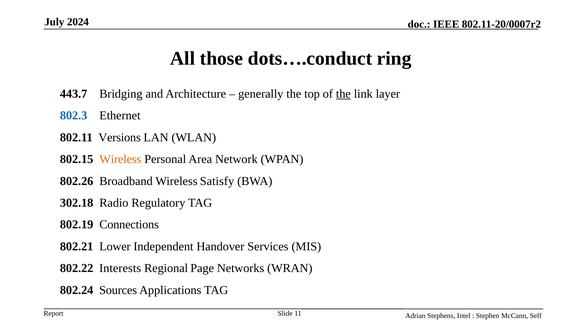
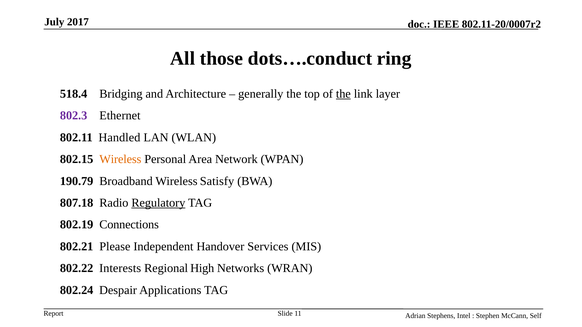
2024: 2024 -> 2017
443.7: 443.7 -> 518.4
802.3 colour: blue -> purple
Versions: Versions -> Handled
802.26: 802.26 -> 190.79
302.18: 302.18 -> 807.18
Regulatory underline: none -> present
Lower: Lower -> Please
Page: Page -> High
Sources: Sources -> Despair
